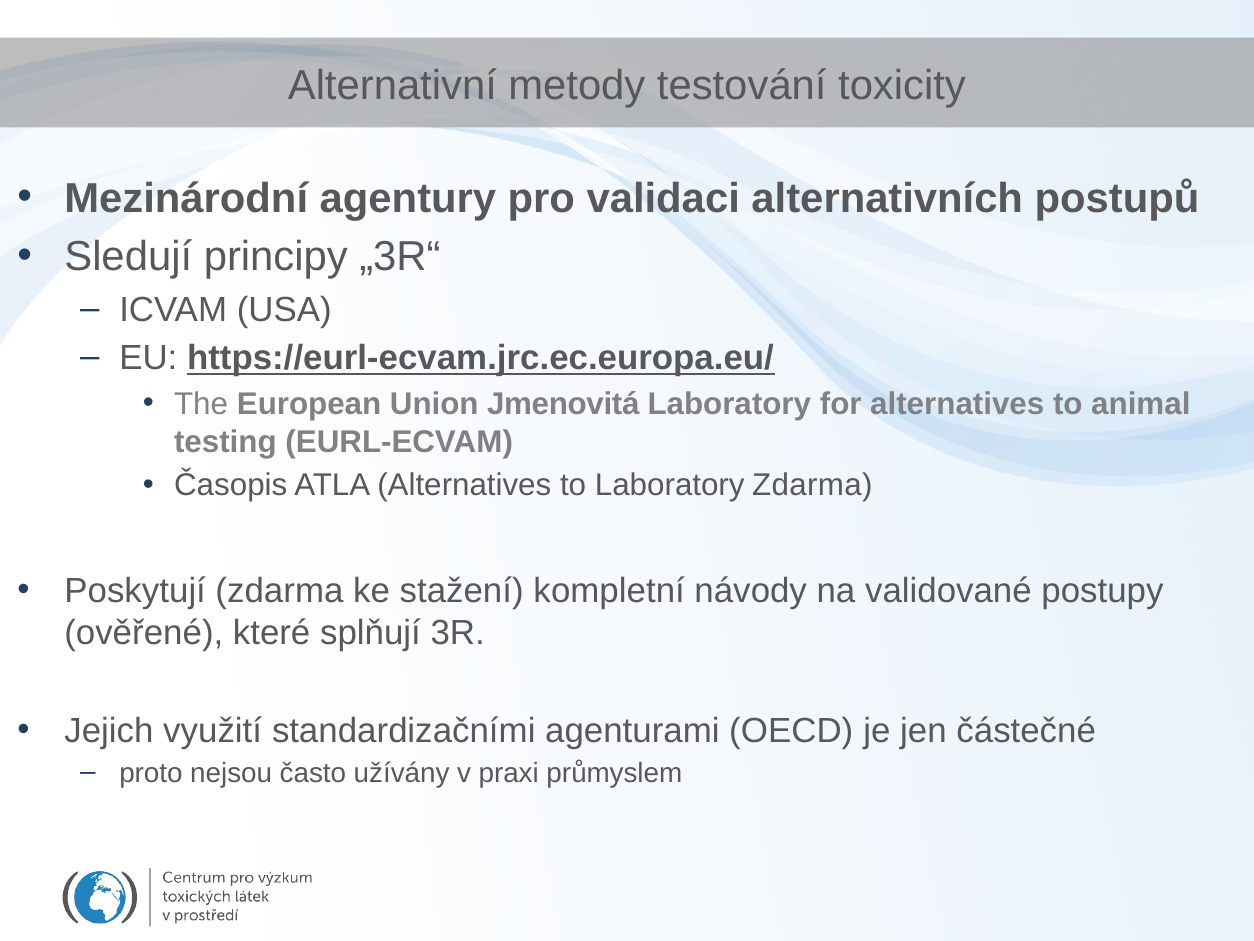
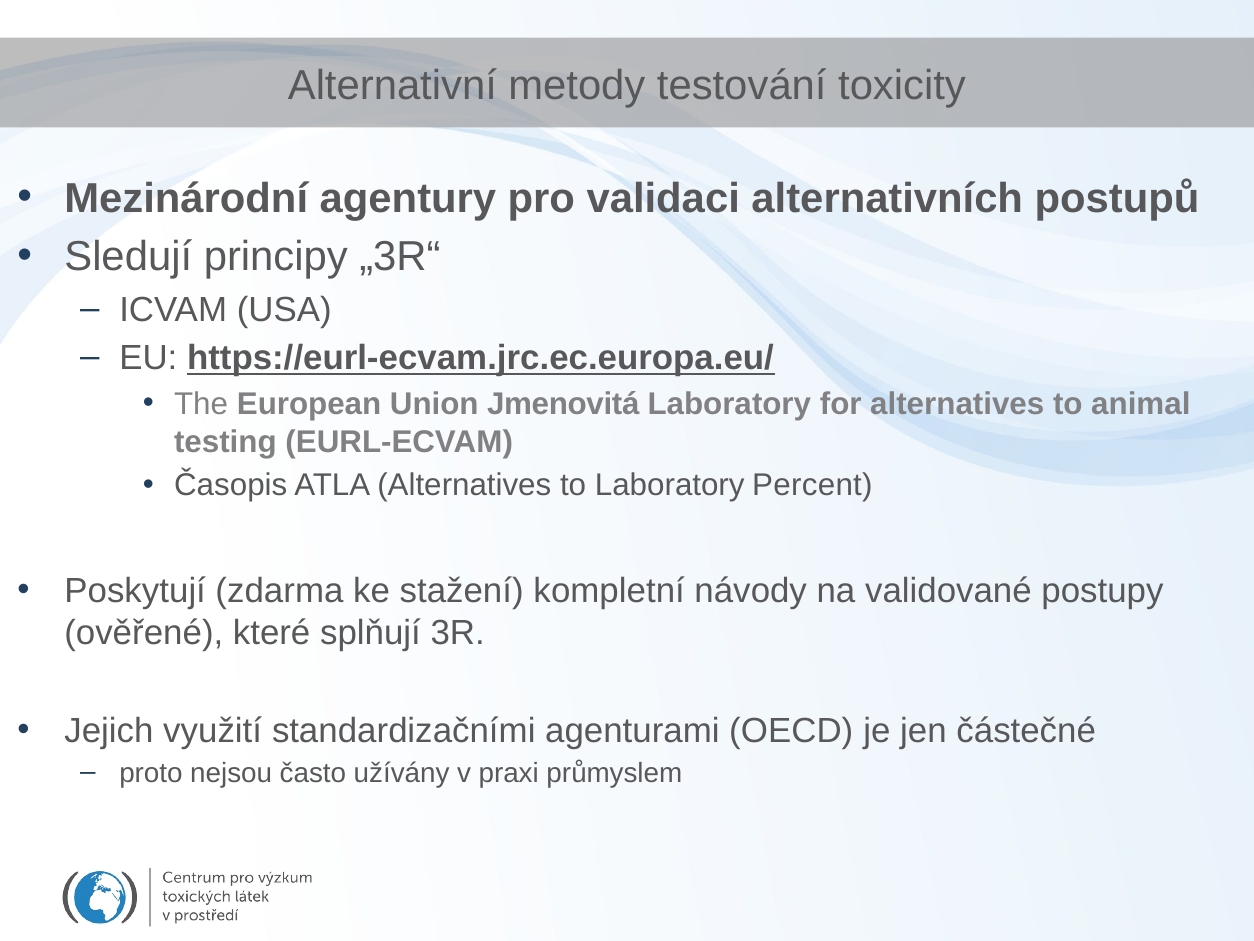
Laboratory Zdarma: Zdarma -> Percent
